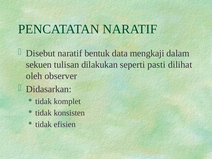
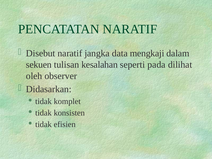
bentuk: bentuk -> jangka
dilakukan: dilakukan -> kesalahan
pasti: pasti -> pada
